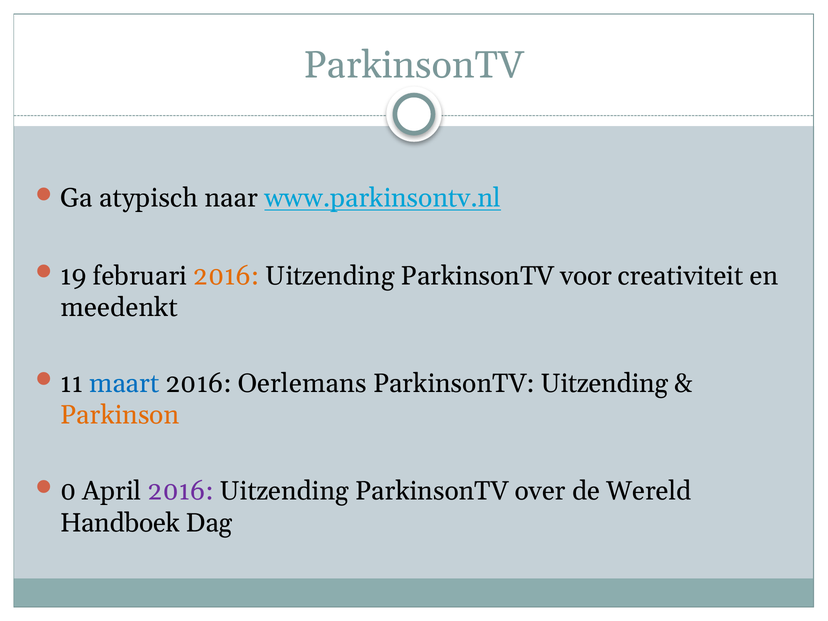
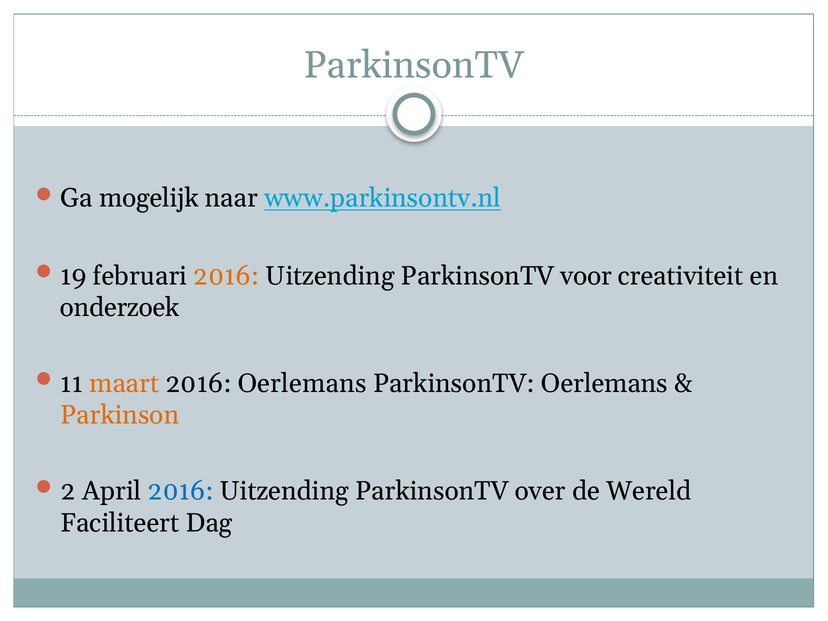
atypisch: atypisch -> mogelijk
meedenkt: meedenkt -> onderzoek
maart colour: blue -> orange
ParkinsonTV Uitzending: Uitzending -> Oerlemans
0: 0 -> 2
2016 at (181, 491) colour: purple -> blue
Handboek: Handboek -> Faciliteert
